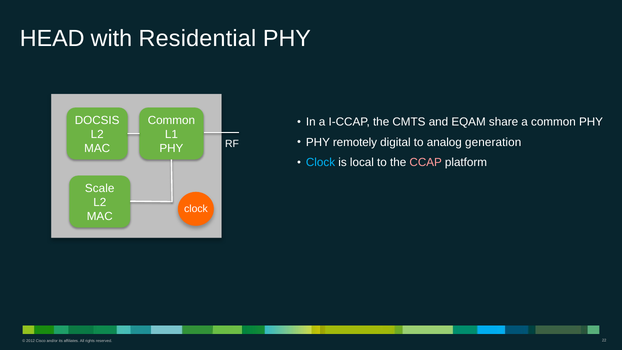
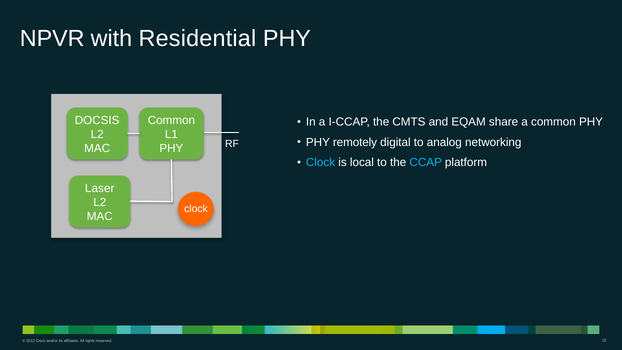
HEAD: HEAD -> NPVR
generation: generation -> networking
CCAP colour: pink -> light blue
Scale: Scale -> Laser
